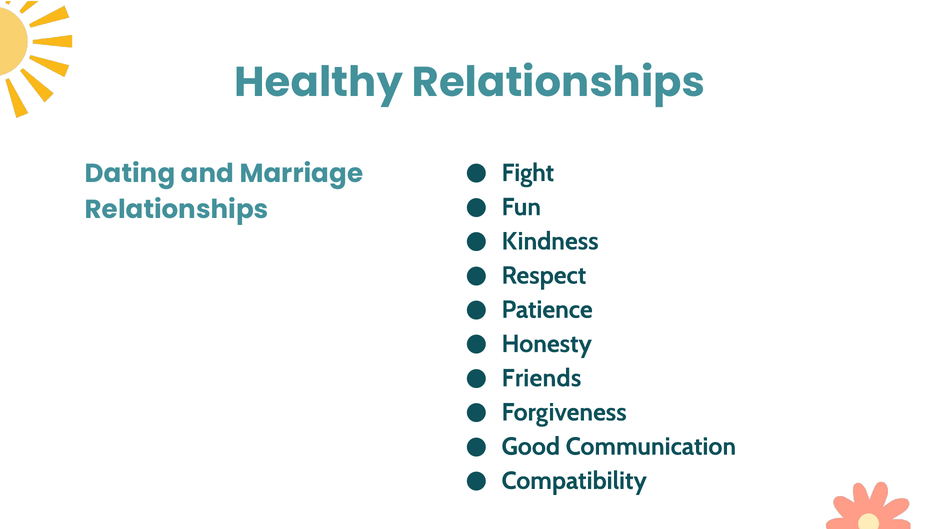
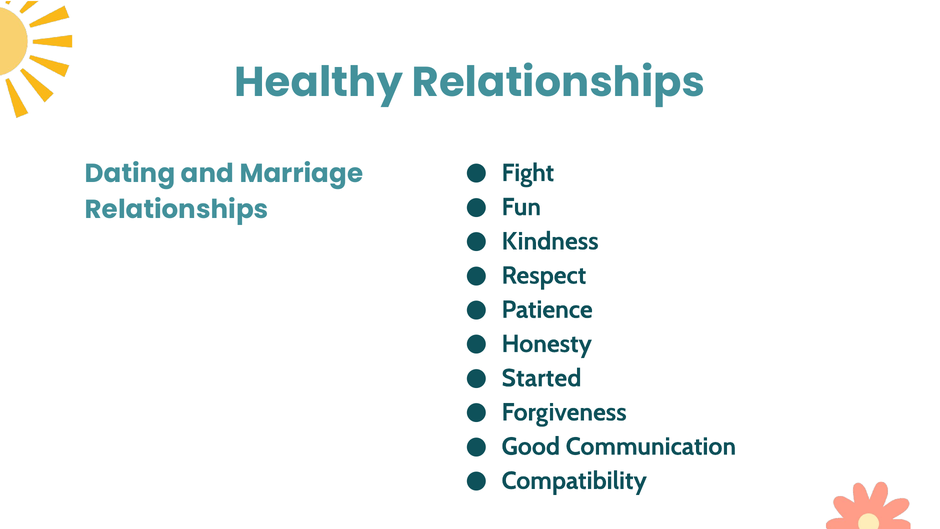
Friends: Friends -> Started
